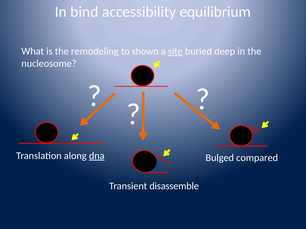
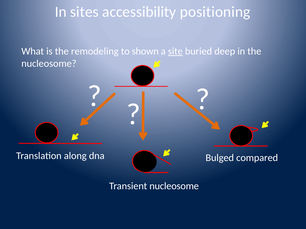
bind: bind -> sites
equilibrium: equilibrium -> positioning
dna underline: present -> none
Transient disassemble: disassemble -> nucleosome
